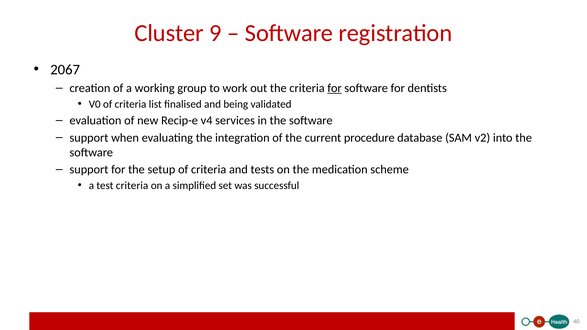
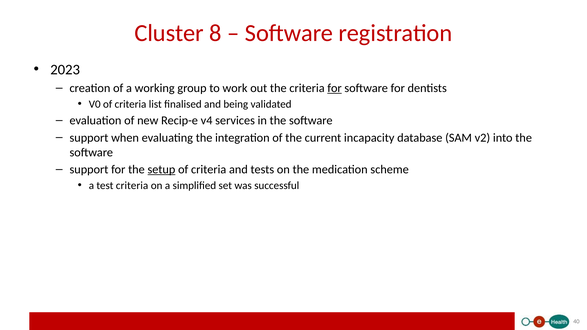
9: 9 -> 8
2067: 2067 -> 2023
procedure: procedure -> incapacity
setup underline: none -> present
